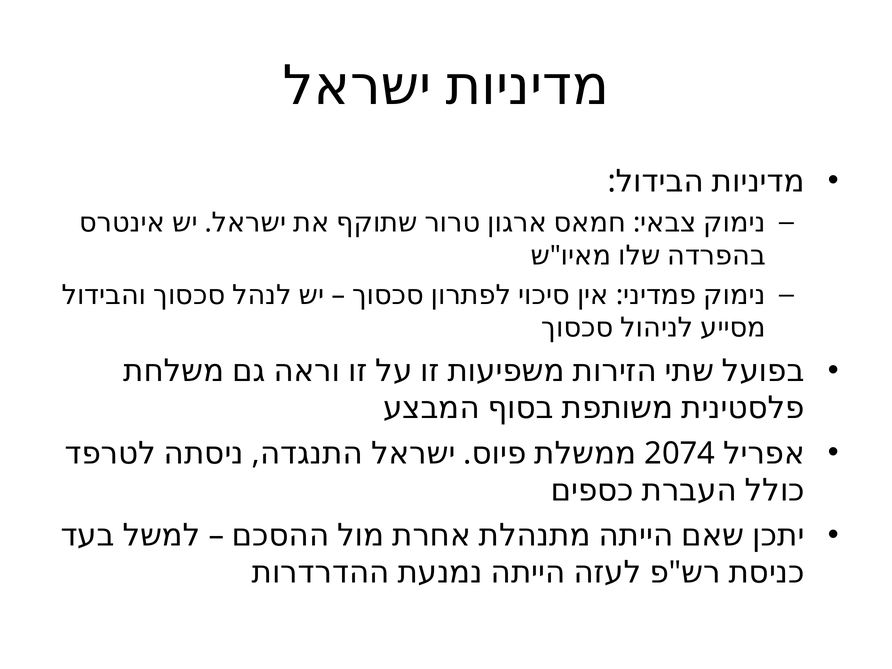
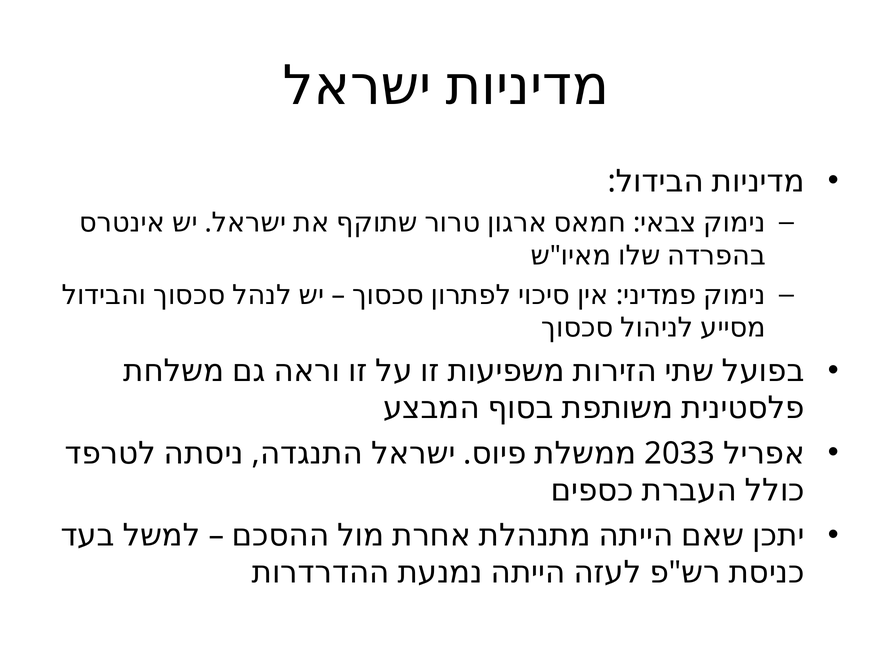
2074: 2074 -> 2033
